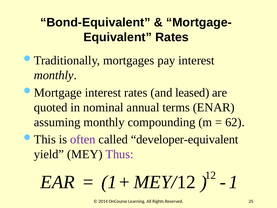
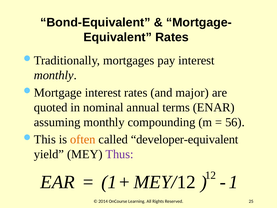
leased: leased -> major
62: 62 -> 56
often colour: purple -> orange
